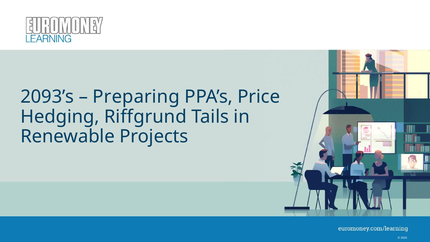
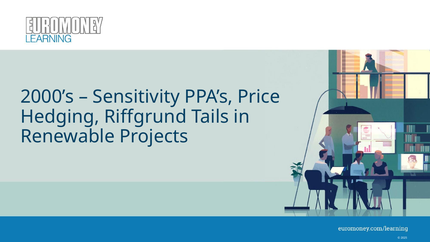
2093’s: 2093’s -> 2000’s
Preparing: Preparing -> Sensitivity
